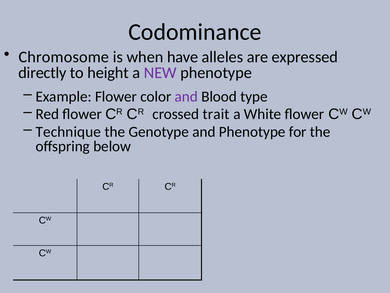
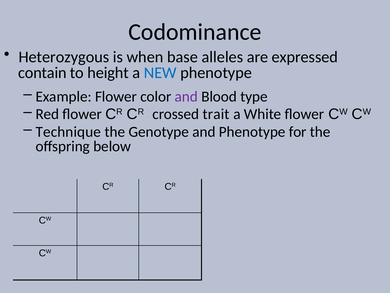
Chromosome: Chromosome -> Heterozygous
have: have -> base
directly: directly -> contain
NEW colour: purple -> blue
